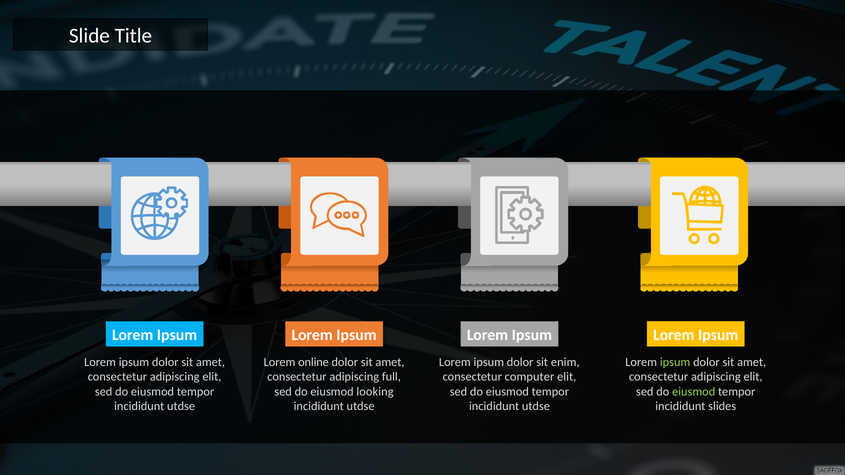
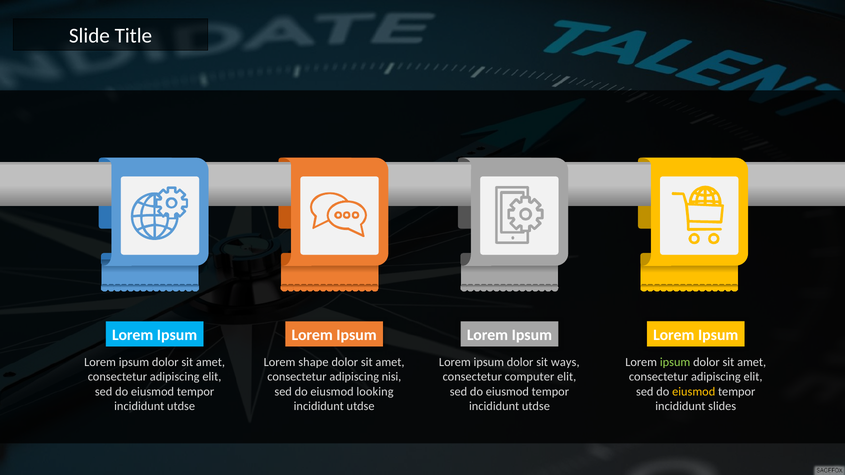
online: online -> shape
enim: enim -> ways
full: full -> nisi
eiusmod at (694, 392) colour: light green -> yellow
